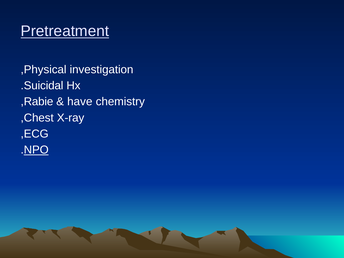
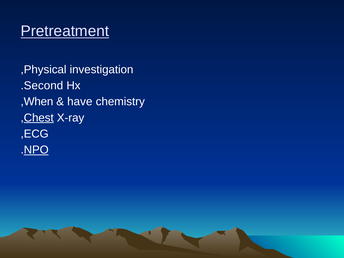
Suicidal: Suicidal -> Second
Rabie: Rabie -> When
Chest underline: none -> present
